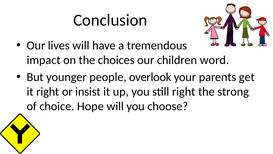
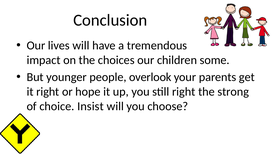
word: word -> some
insist: insist -> hope
Hope: Hope -> Insist
